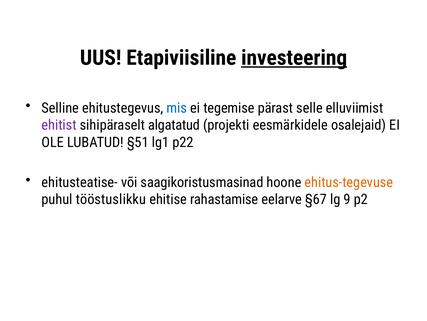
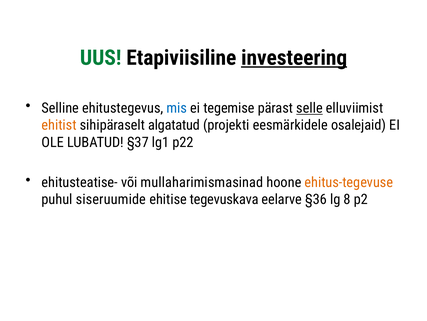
UUS colour: black -> green
selle underline: none -> present
ehitist colour: purple -> orange
§51: §51 -> §37
saagikoristusmasinad: saagikoristusmasinad -> mullaharimismasinad
tööstuslikku: tööstuslikku -> siseruumide
rahastamise: rahastamise -> tegevuskava
§67: §67 -> §36
9: 9 -> 8
